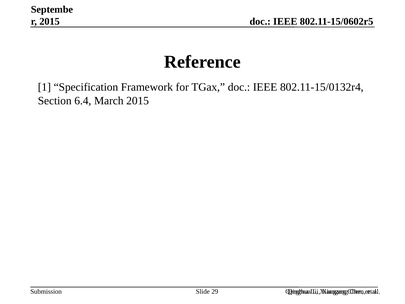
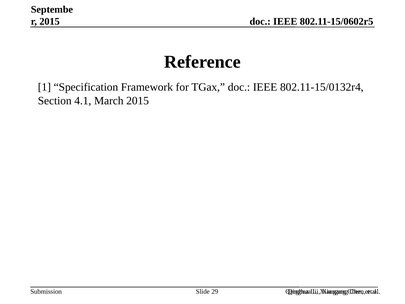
6.4: 6.4 -> 4.1
